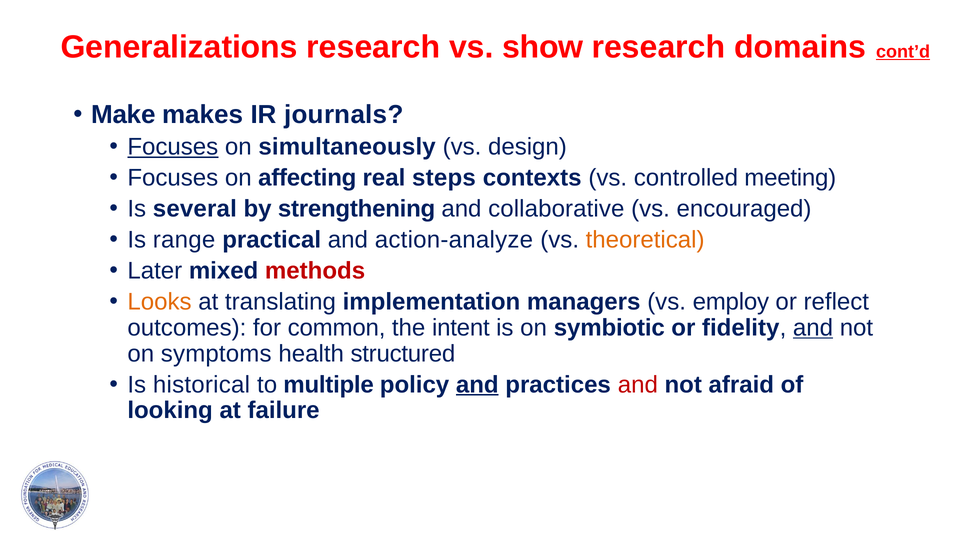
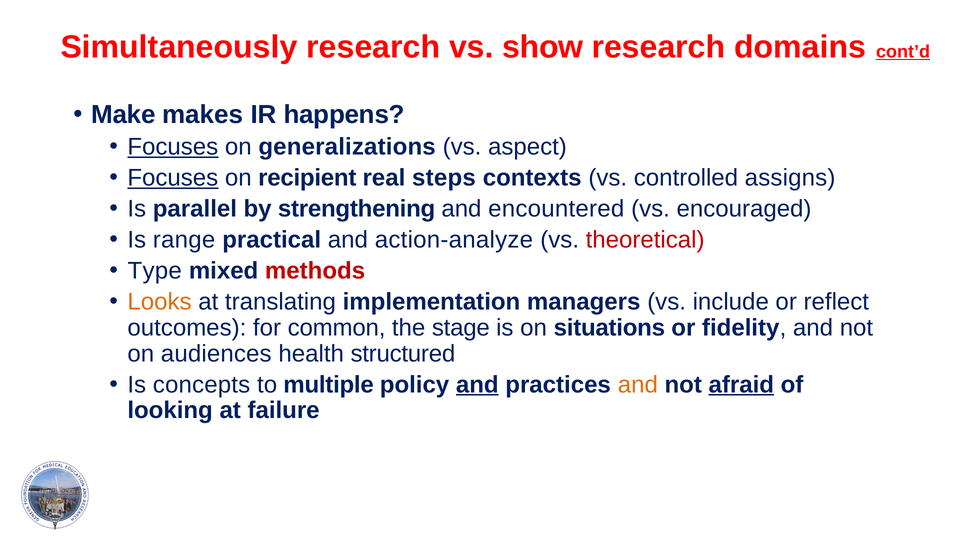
Generalizations: Generalizations -> Simultaneously
journals: journals -> happens
simultaneously: simultaneously -> generalizations
design: design -> aspect
Focuses at (173, 178) underline: none -> present
affecting: affecting -> recipient
meeting: meeting -> assigns
several: several -> parallel
collaborative: collaborative -> encountered
theoretical colour: orange -> red
Later: Later -> Type
employ: employ -> include
intent: intent -> stage
symbiotic: symbiotic -> situations
and at (813, 328) underline: present -> none
symptoms: symptoms -> audiences
historical: historical -> concepts
and at (638, 385) colour: red -> orange
afraid underline: none -> present
